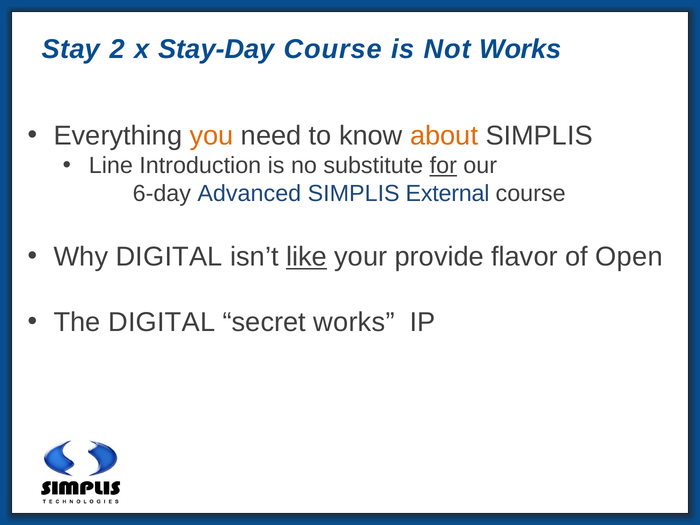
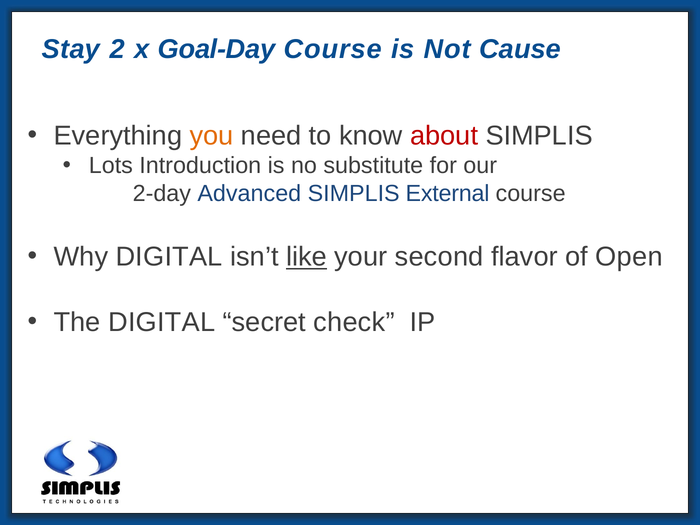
Stay-Day: Stay-Day -> Goal-Day
Not Works: Works -> Cause
about colour: orange -> red
Line: Line -> Lots
for at (443, 166) underline: present -> none
6-day: 6-day -> 2-day
provide: provide -> second
secret works: works -> check
